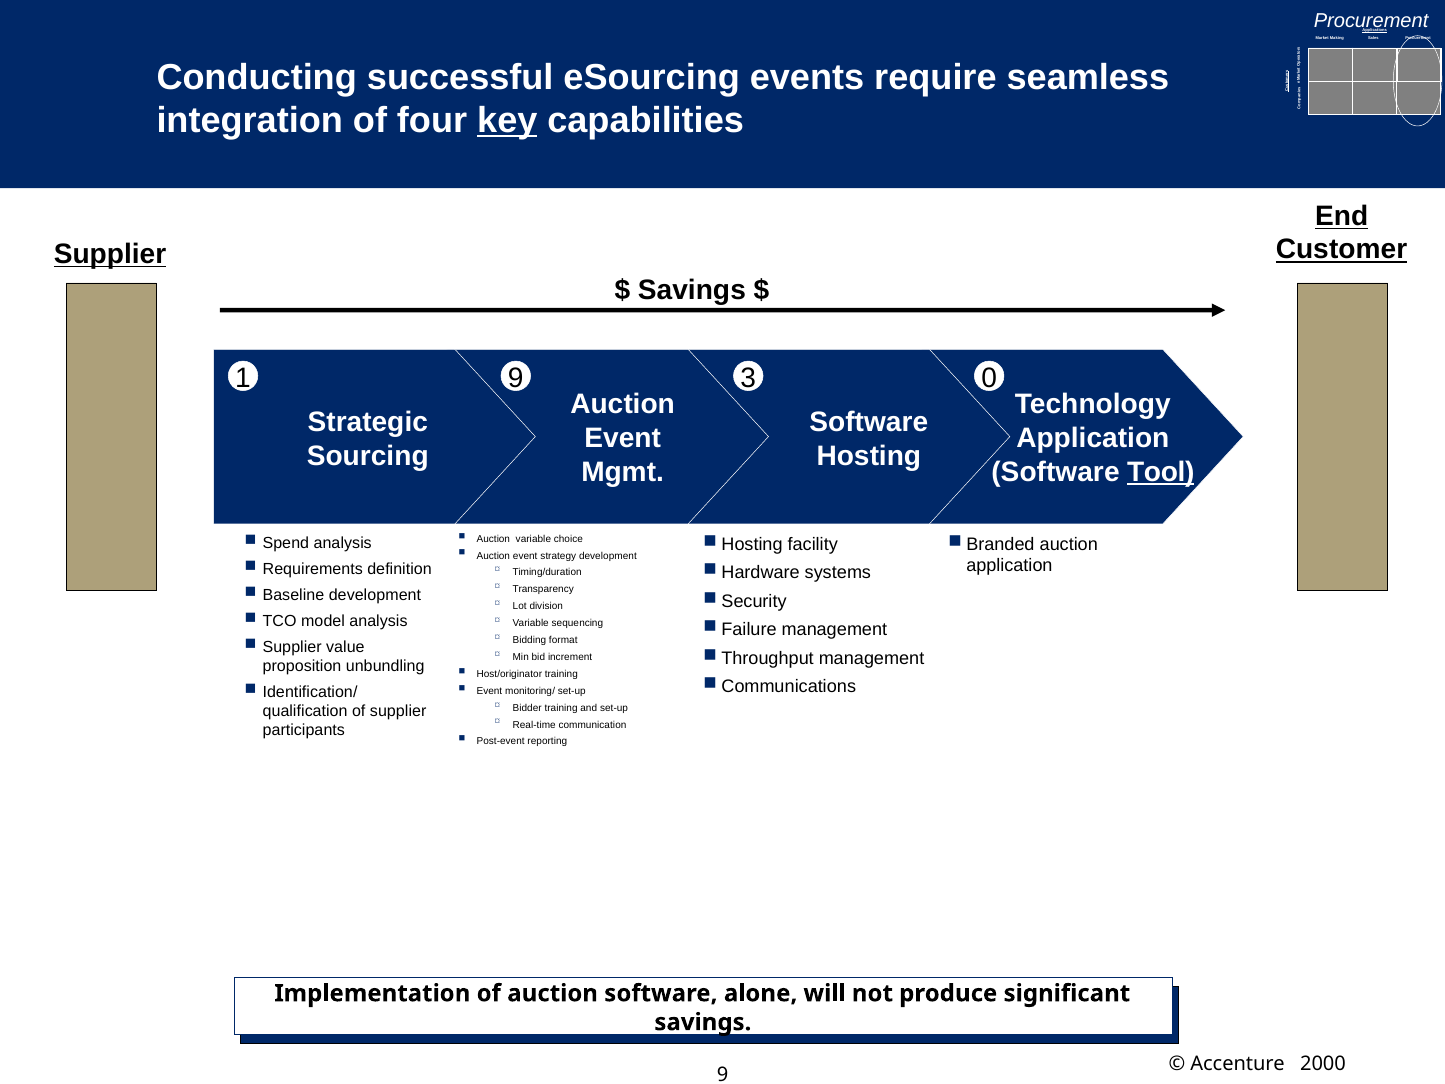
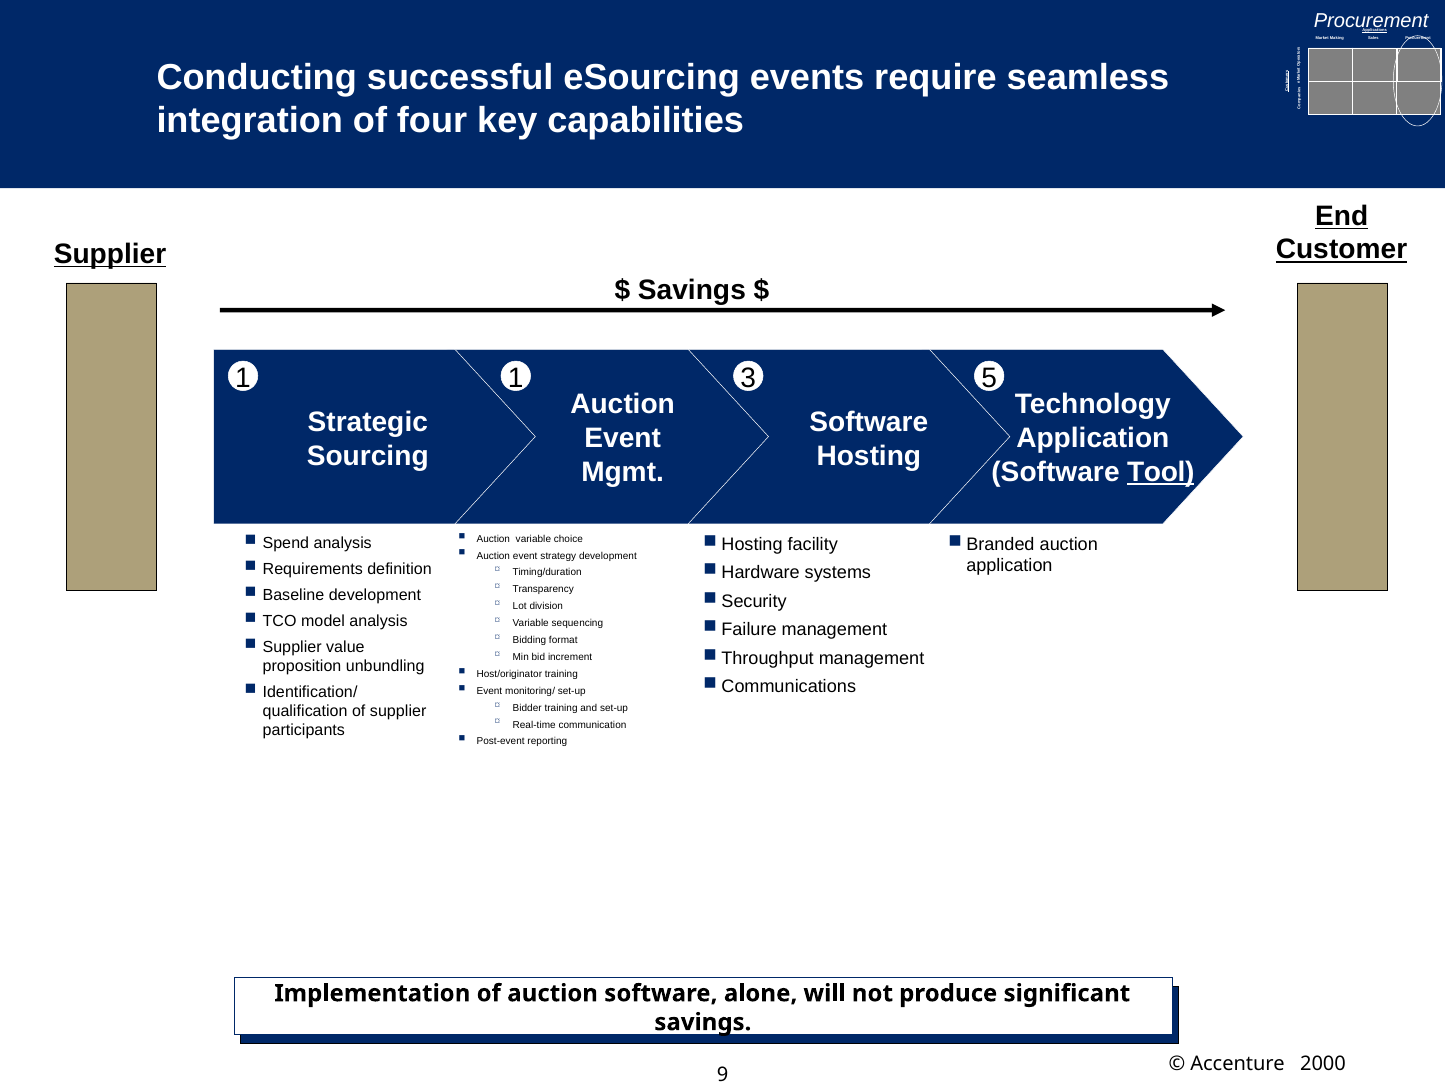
key underline: present -> none
1 9: 9 -> 1
0: 0 -> 5
